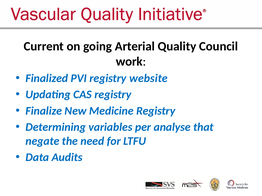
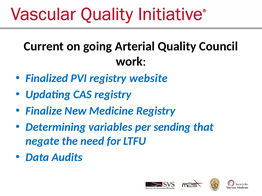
analyse: analyse -> sending
